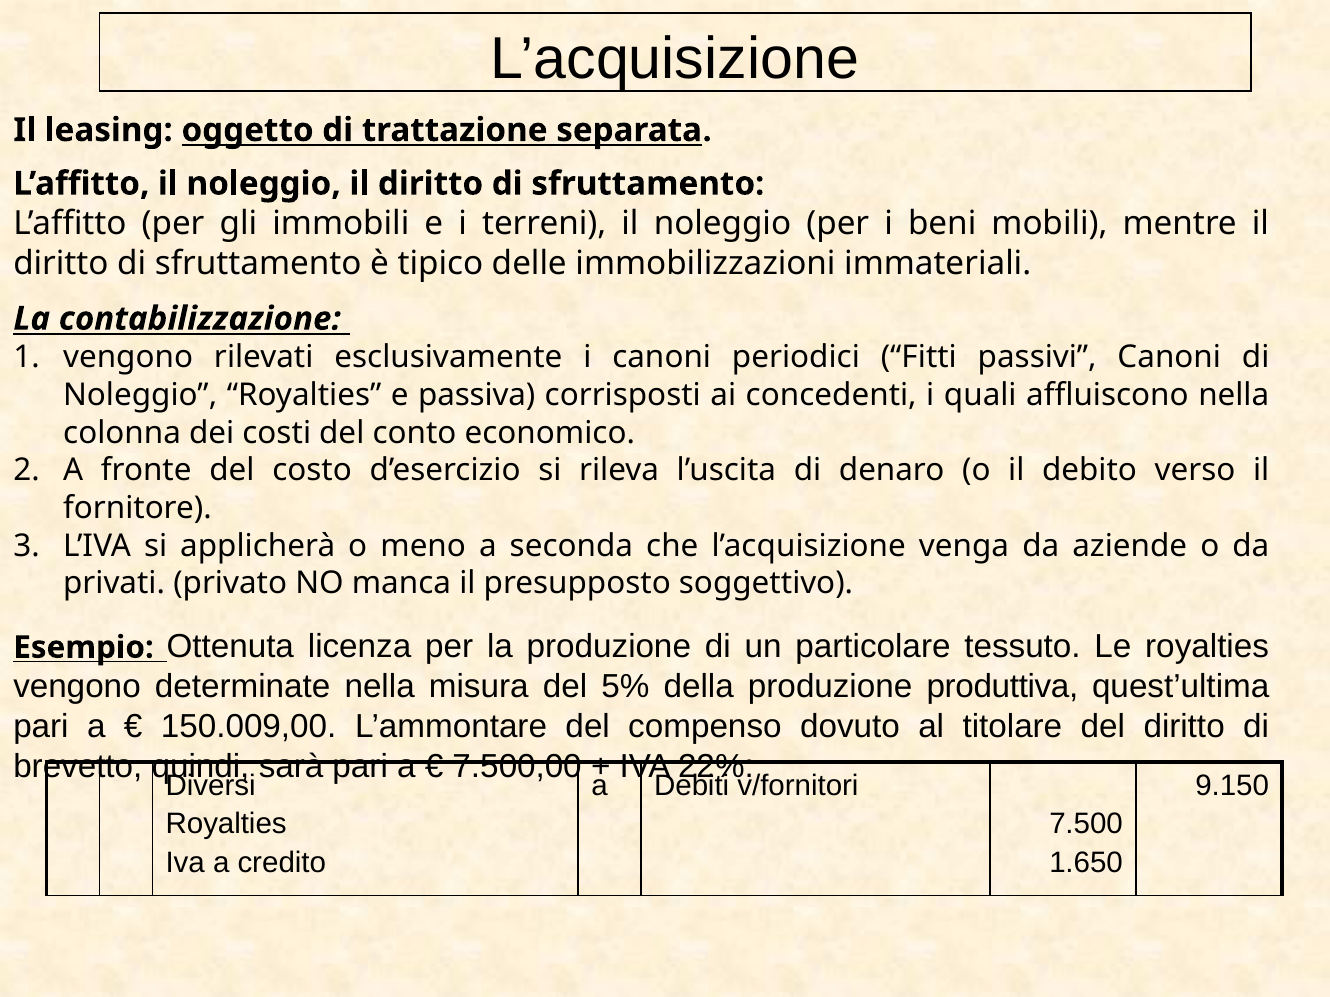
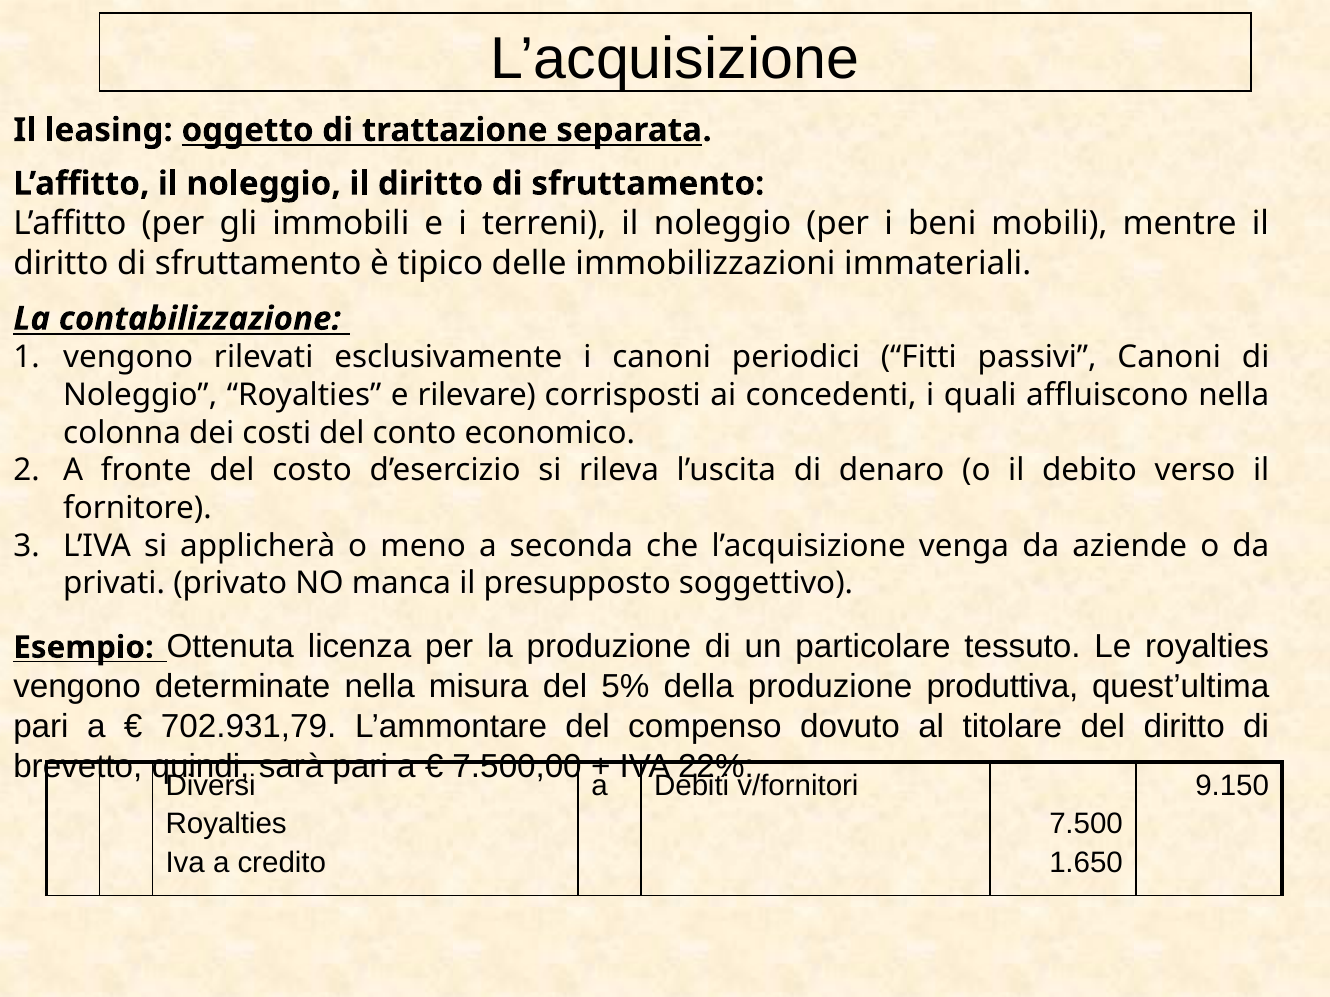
passiva: passiva -> rilevare
150.009,00: 150.009,00 -> 702.931,79
